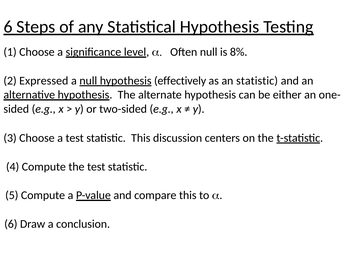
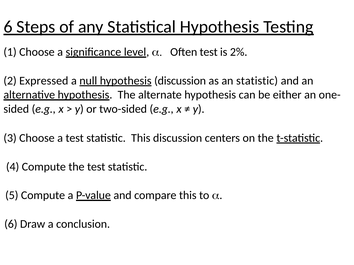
Often null: null -> test
8%: 8% -> 2%
hypothesis effectively: effectively -> discussion
